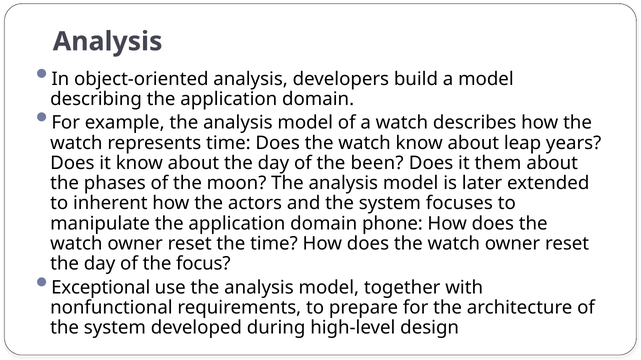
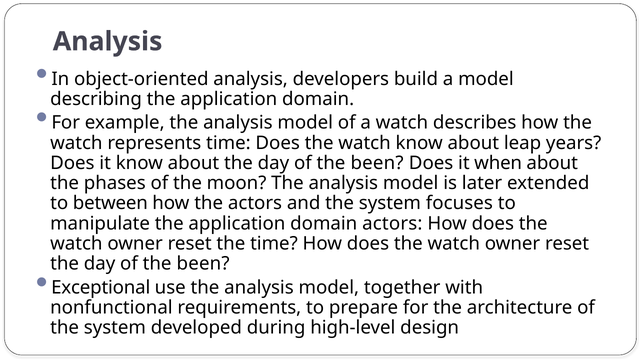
them: them -> when
inherent: inherent -> between
domain phone: phone -> actors
focus at (203, 264): focus -> been
